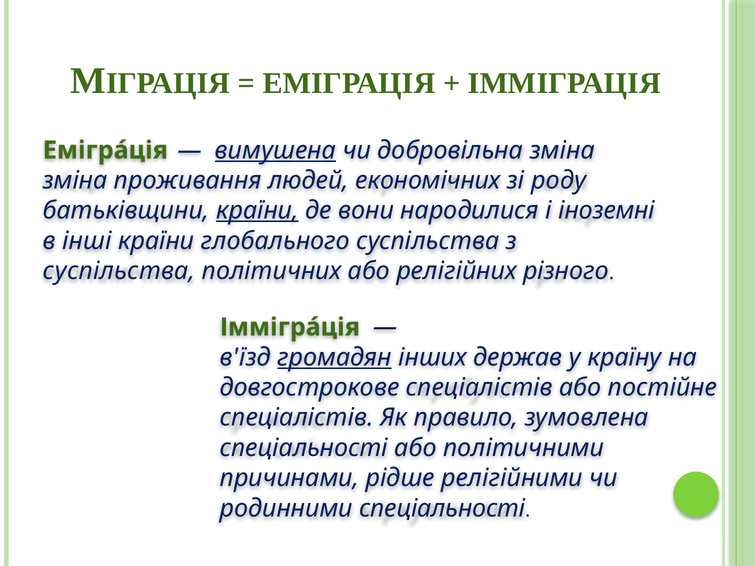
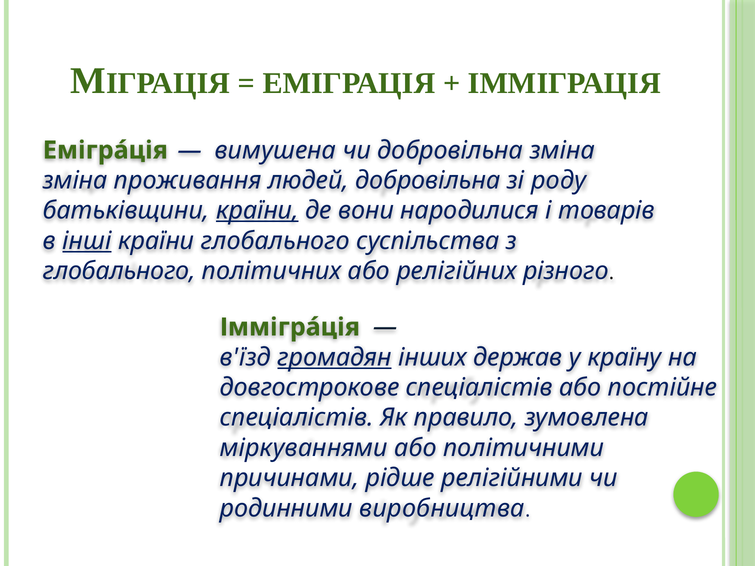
вимушена underline: present -> none
людей економічних: економічних -> добровільна
іноземні: іноземні -> товарів
інші underline: none -> present
суспільства at (119, 271): суспільства -> глобального
спеціальності at (304, 448): спеціальності -> міркуваннями
родинними спеціальності: спеціальності -> виробництва
